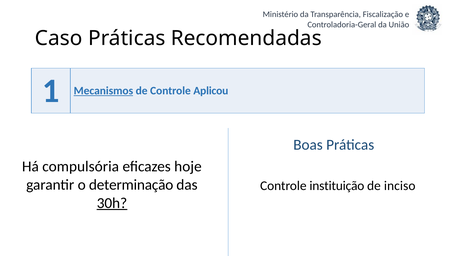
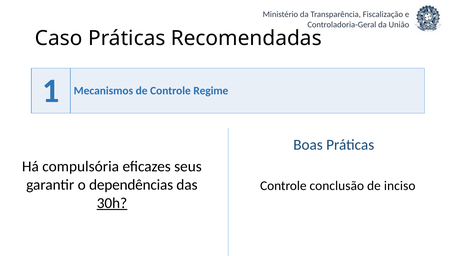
Mecanismos underline: present -> none
Aplicou: Aplicou -> Regime
hoje: hoje -> seus
determinação: determinação -> dependências
instituição: instituição -> conclusão
